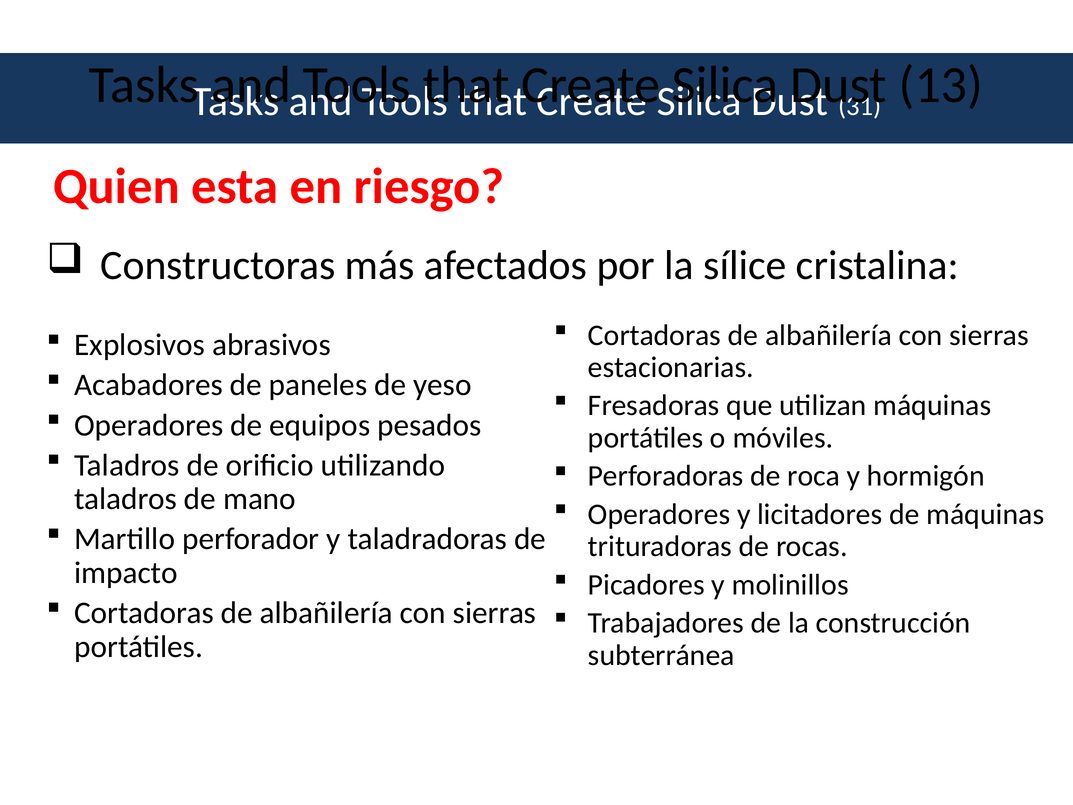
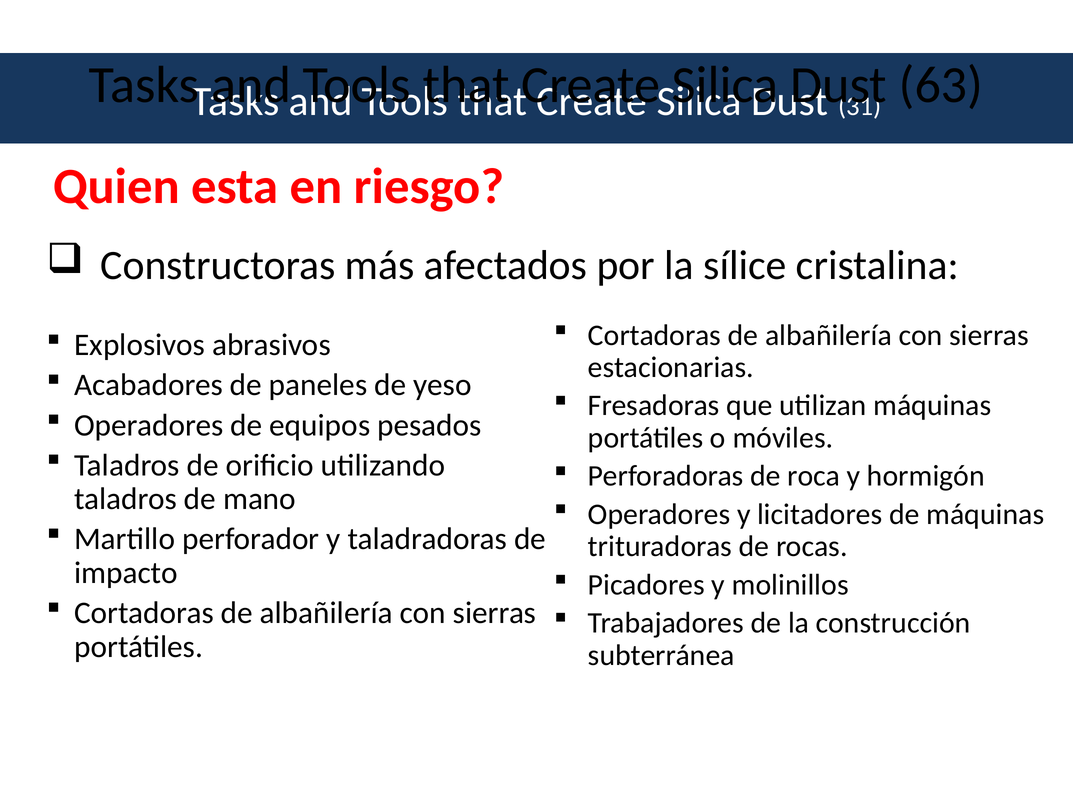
13: 13 -> 63
